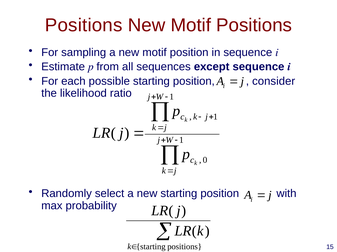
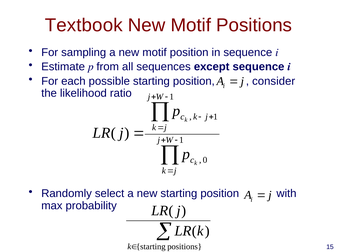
Positions at (84, 25): Positions -> Textbook
